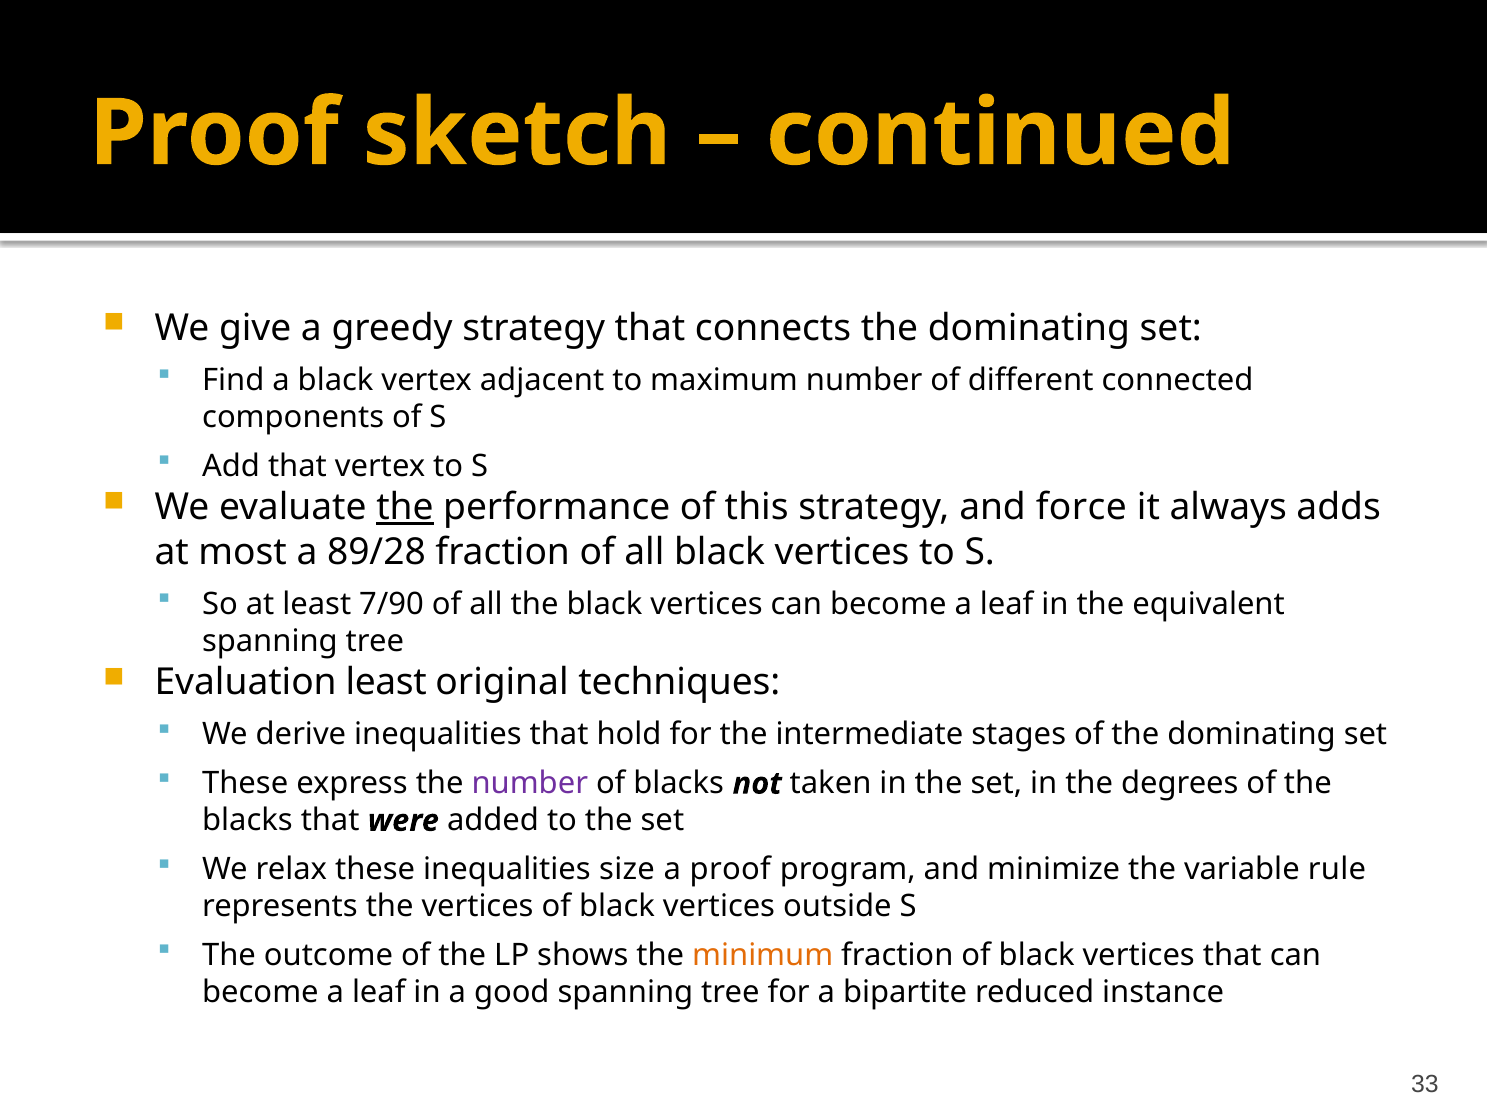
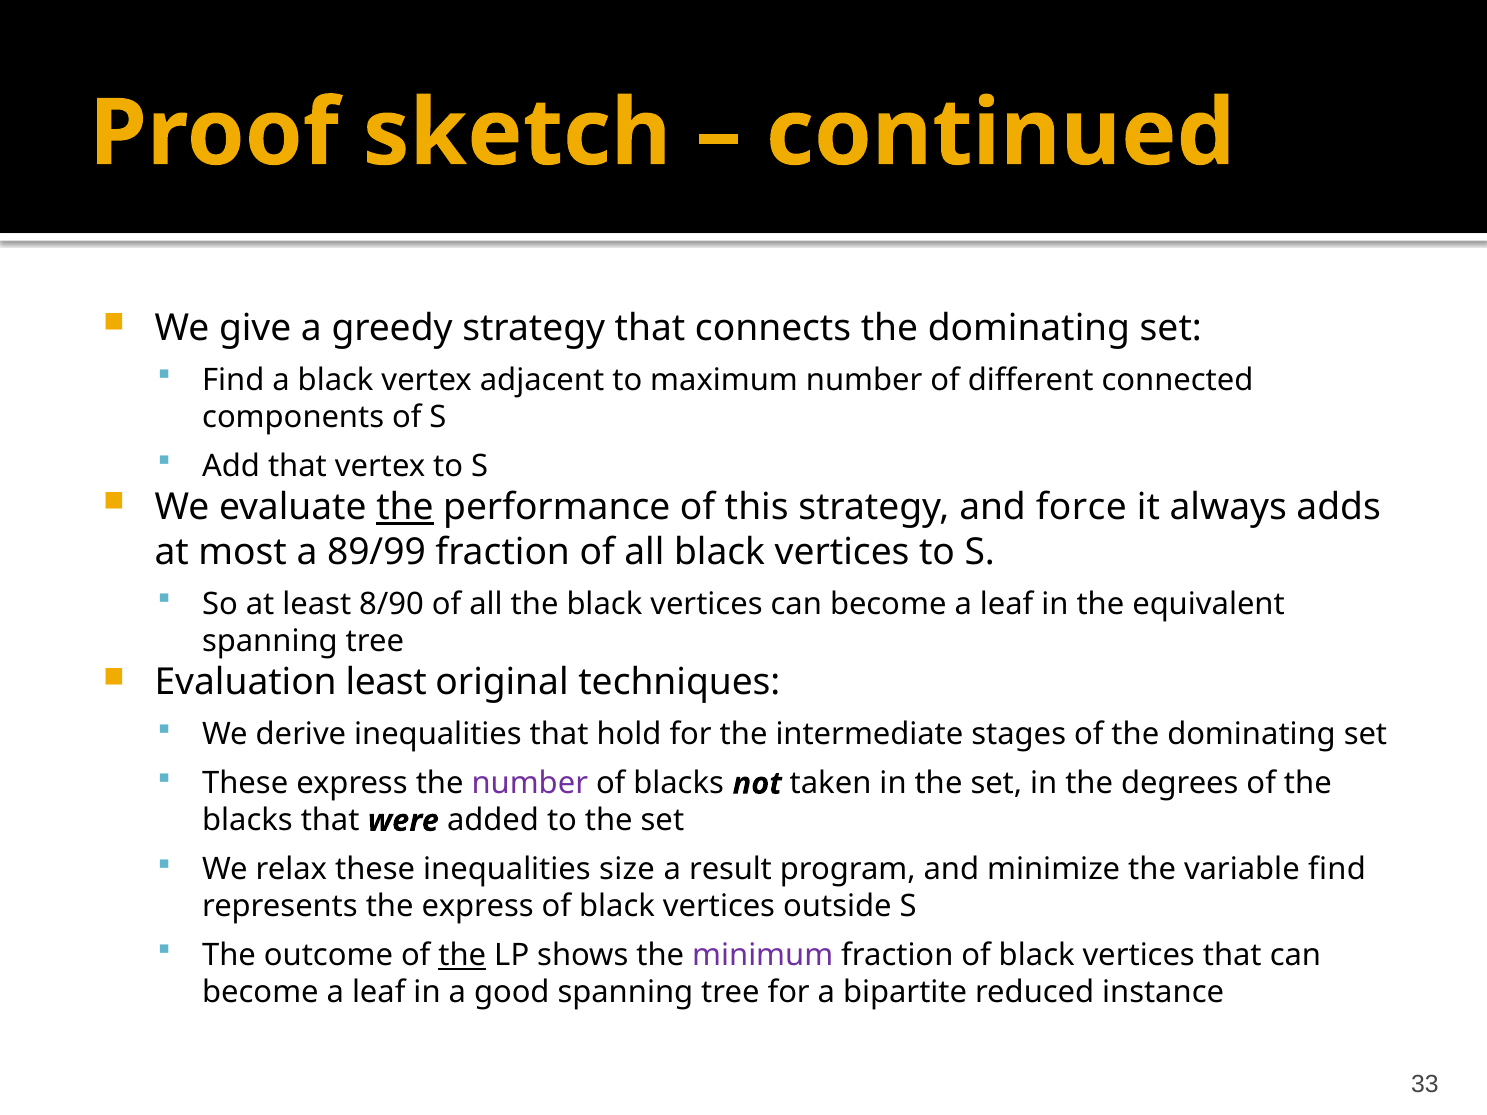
89/28: 89/28 -> 89/99
7/90: 7/90 -> 8/90
a proof: proof -> result
variable rule: rule -> find
the vertices: vertices -> express
the at (462, 956) underline: none -> present
minimum colour: orange -> purple
